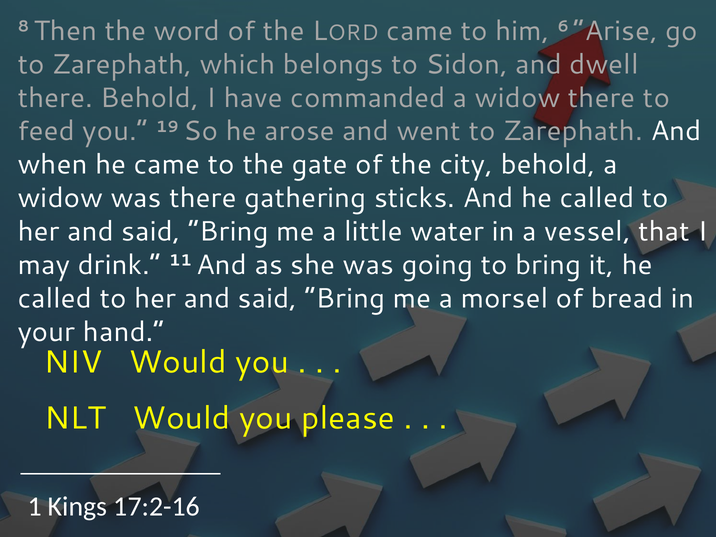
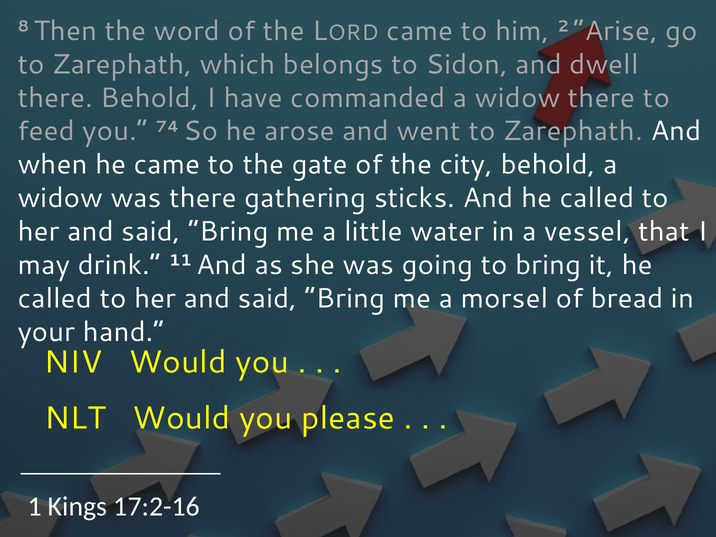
6: 6 -> 2
19: 19 -> 74
